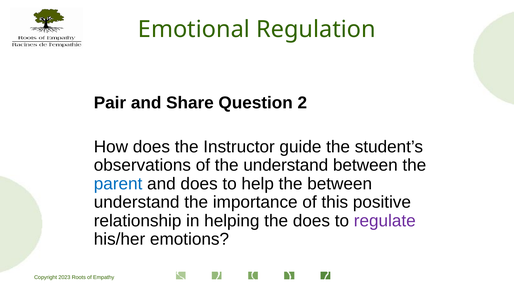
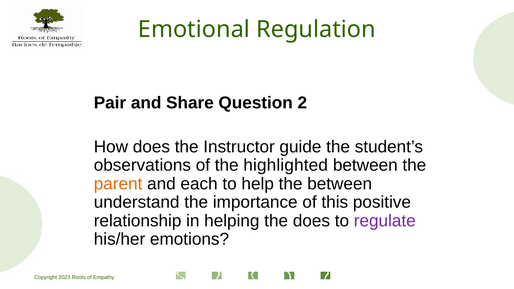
the understand: understand -> highlighted
parent colour: blue -> orange
and does: does -> each
